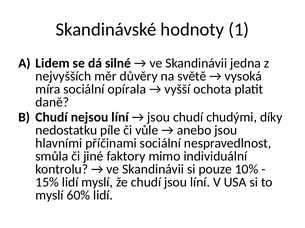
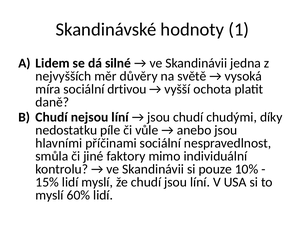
opírala: opírala -> drtivou
